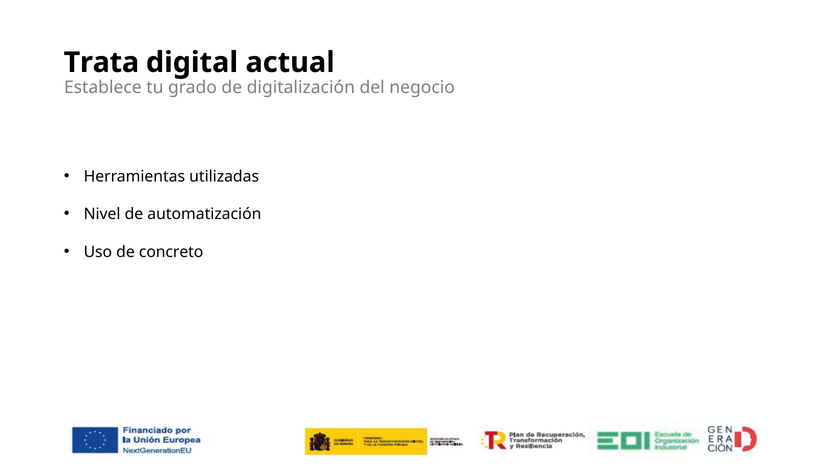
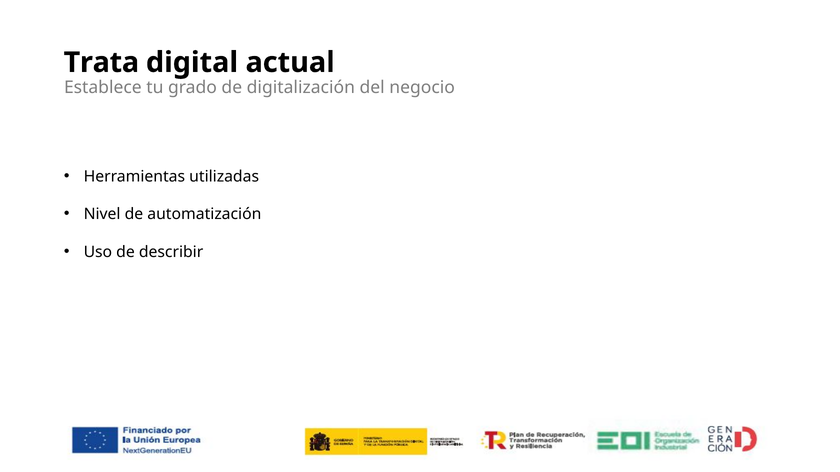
concreto: concreto -> describir
